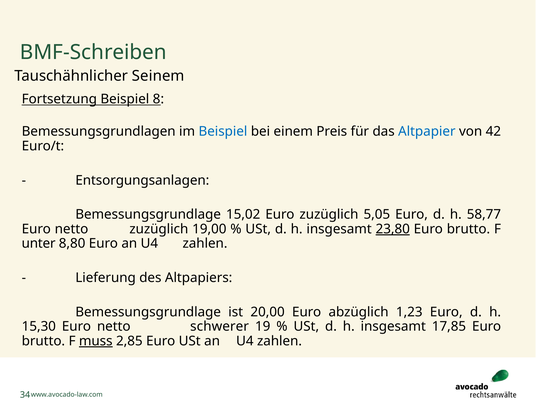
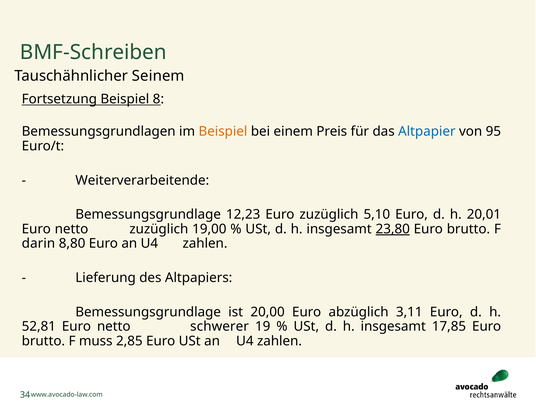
Beispiel at (223, 131) colour: blue -> orange
42: 42 -> 95
Entsorgungsanlagen: Entsorgungsanlagen -> Weiterverarbeitende
15,02: 15,02 -> 12,23
5,05: 5,05 -> 5,10
58,77: 58,77 -> 20,01
unter: unter -> darin
1,23: 1,23 -> 3,11
15,30: 15,30 -> 52,81
muss underline: present -> none
